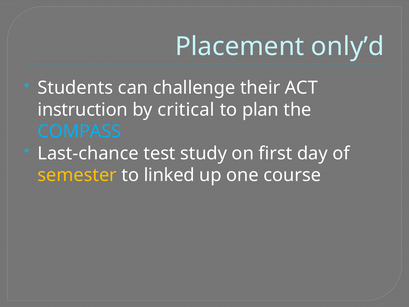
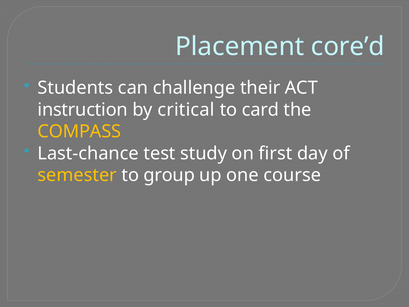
only’d: only’d -> core’d
plan: plan -> card
COMPASS colour: light blue -> yellow
linked: linked -> group
